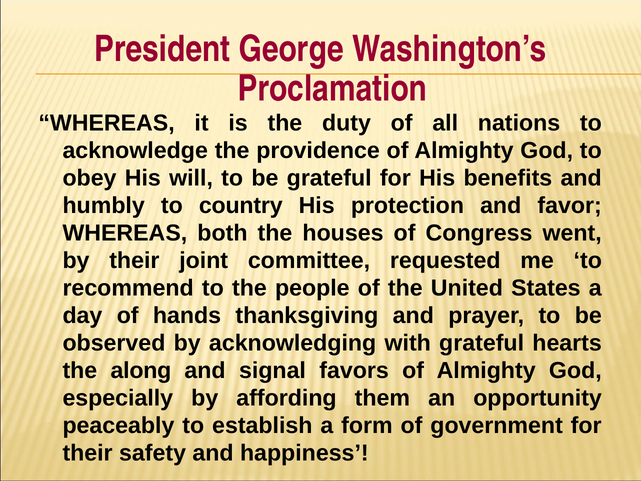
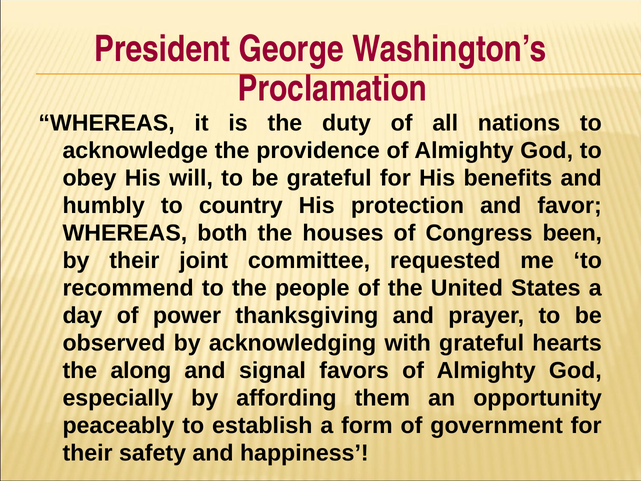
went: went -> been
hands: hands -> power
